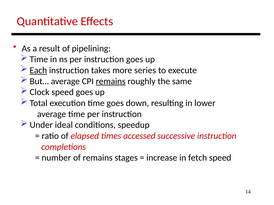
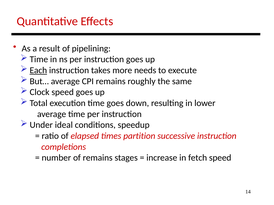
series: series -> needs
remains at (111, 81) underline: present -> none
accessed: accessed -> partition
